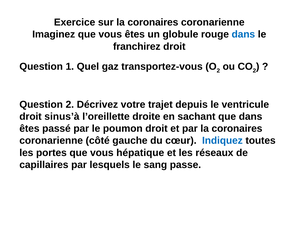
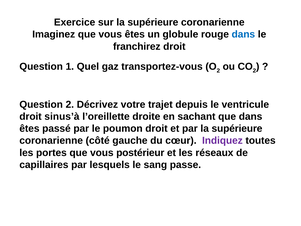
sur la coronaires: coronaires -> supérieure
par la coronaires: coronaires -> supérieure
Indiquez colour: blue -> purple
hépatique: hépatique -> postérieur
